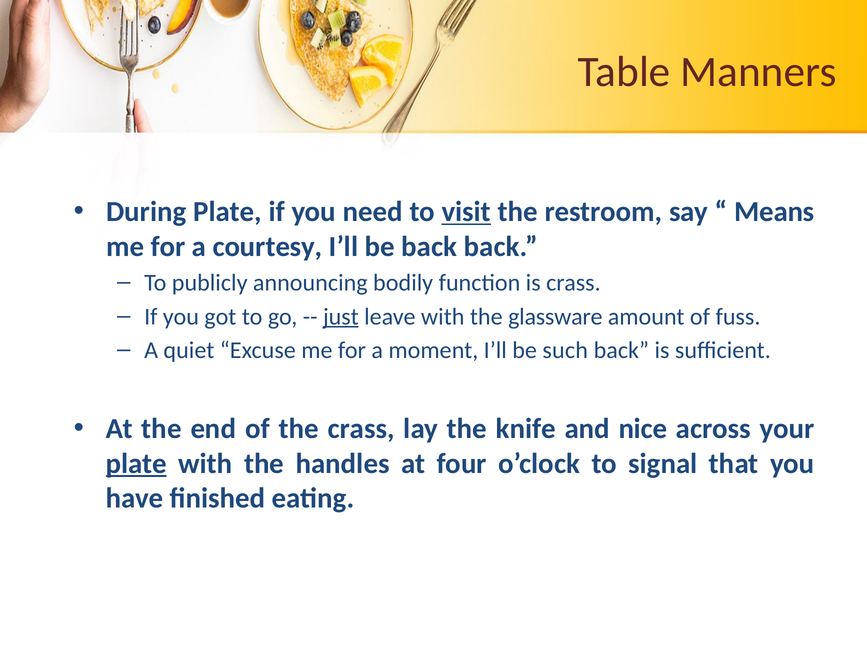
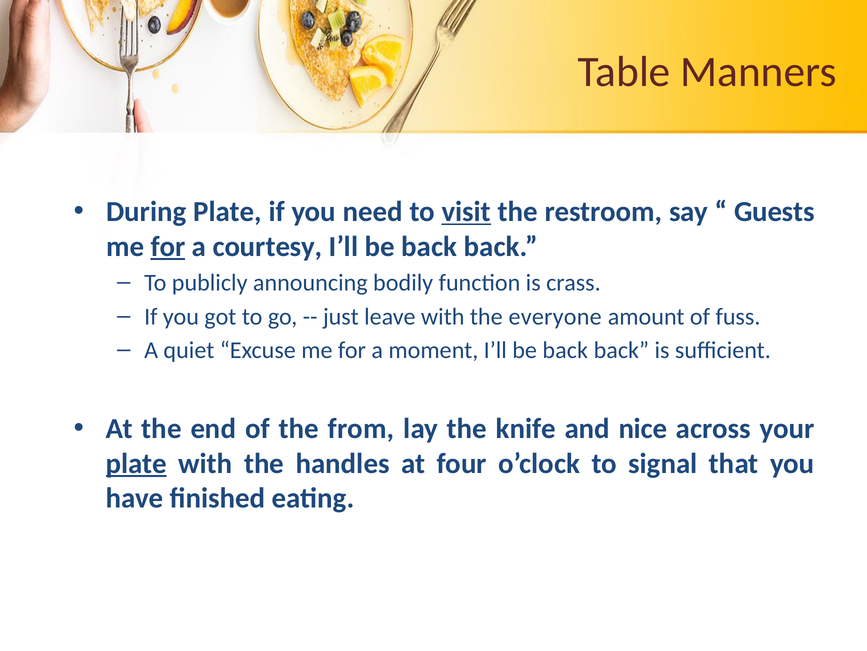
Means: Means -> Guests
for at (168, 246) underline: none -> present
just underline: present -> none
glassware: glassware -> everyone
moment I’ll be such: such -> back
the crass: crass -> from
